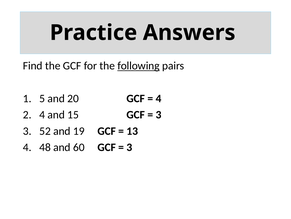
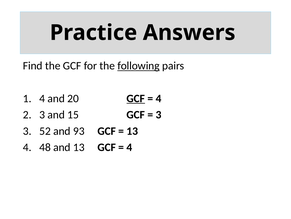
5 at (42, 98): 5 -> 4
GCF at (136, 98) underline: none -> present
4 at (42, 114): 4 -> 3
19: 19 -> 93
and 60: 60 -> 13
3 at (129, 147): 3 -> 4
